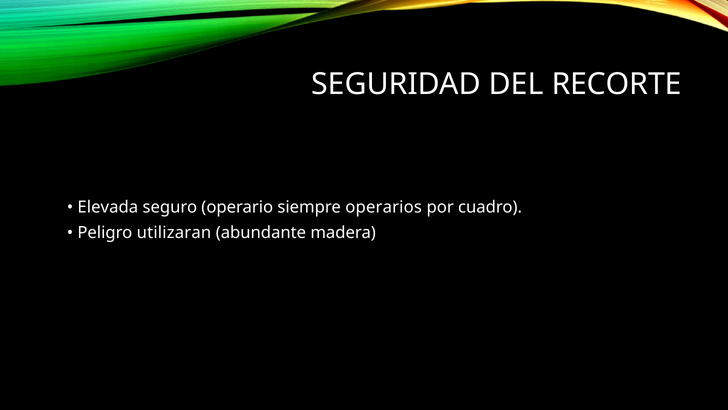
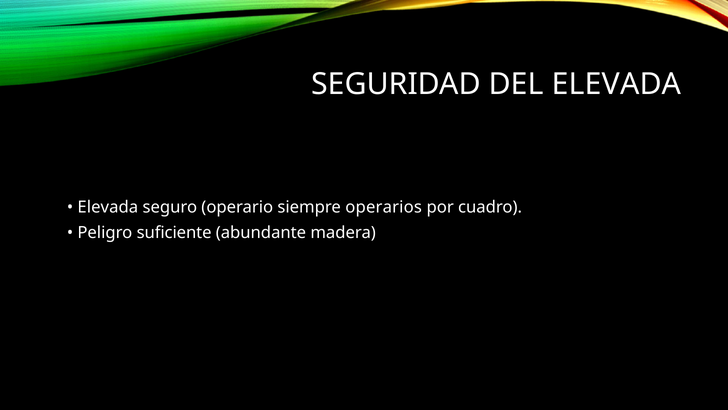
DEL RECORTE: RECORTE -> ELEVADA
utilizaran: utilizaran -> suficiente
